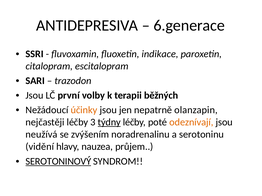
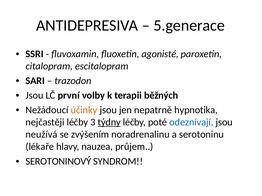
6.generace: 6.generace -> 5.generace
indikace: indikace -> agonisté
olanzapin: olanzapin -> hypnotika
odeznívají colour: orange -> blue
vidění: vidění -> lékaře
SEROTONINOVÝ underline: present -> none
